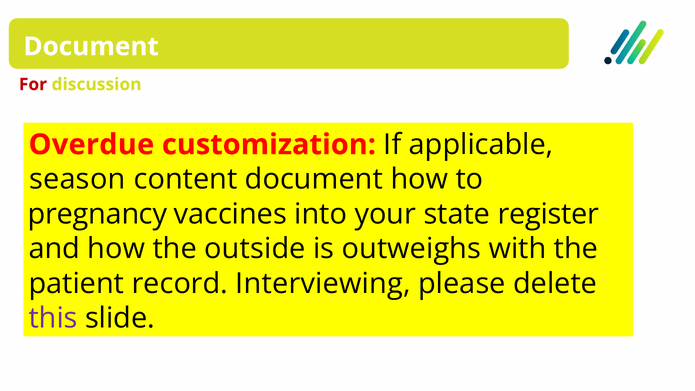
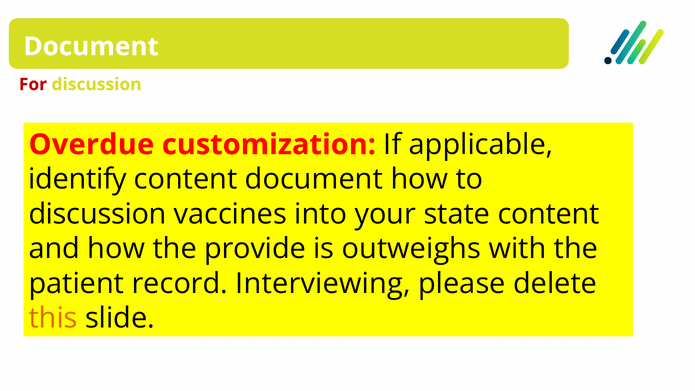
season: season -> identify
pregnancy at (98, 214): pregnancy -> discussion
state register: register -> content
outside: outside -> provide
this colour: purple -> orange
